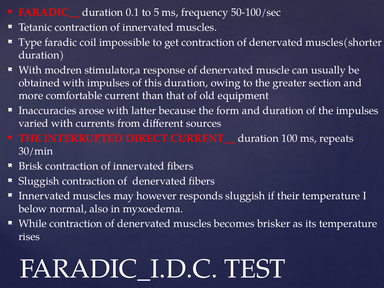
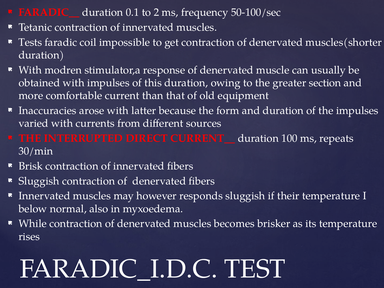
5: 5 -> 2
Type: Type -> Tests
